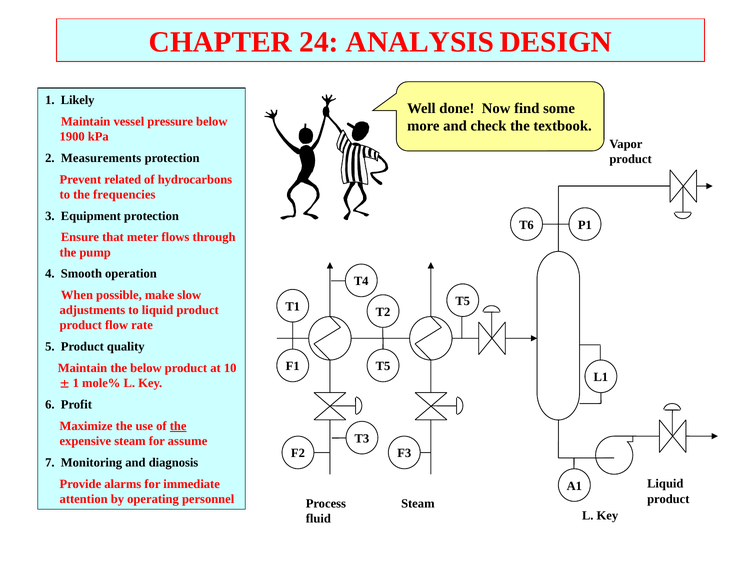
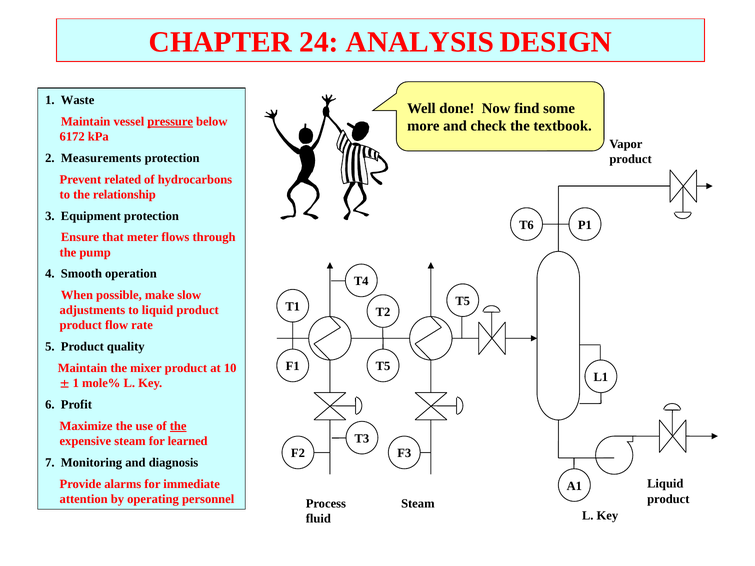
Likely: Likely -> Waste
pressure underline: none -> present
1900: 1900 -> 6172
frequencies: frequencies -> relationship
the below: below -> mixer
assume: assume -> learned
